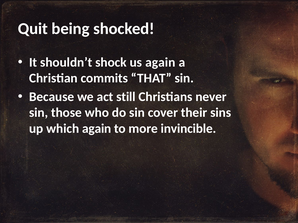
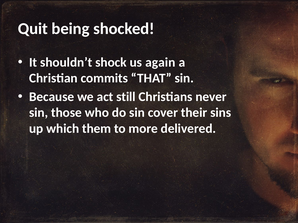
which again: again -> them
invincible: invincible -> delivered
